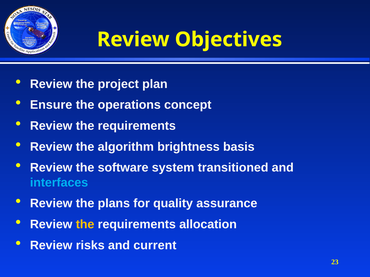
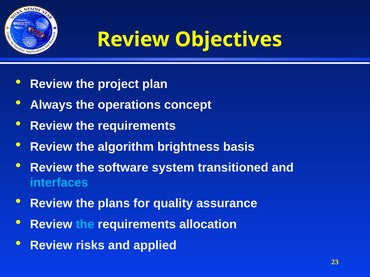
Ensure: Ensure -> Always
the at (85, 225) colour: yellow -> light blue
current: current -> applied
